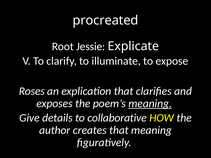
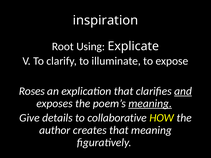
procreated: procreated -> inspiration
Jessie: Jessie -> Using
and underline: none -> present
